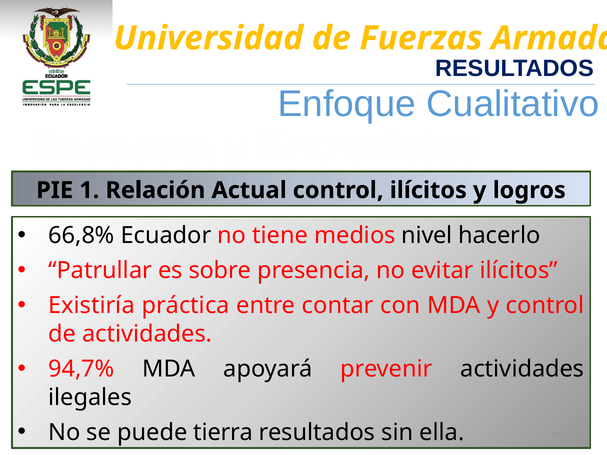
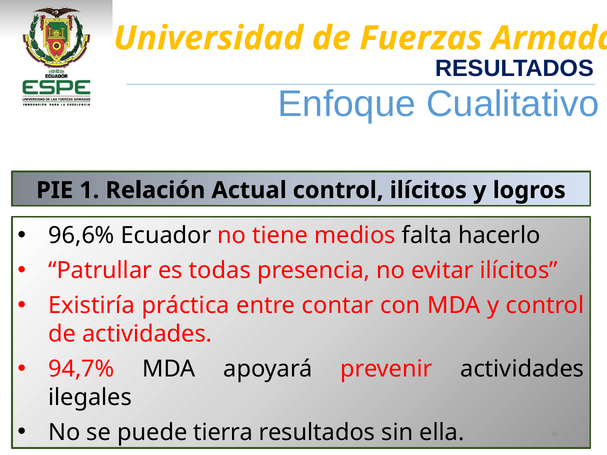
66,8%: 66,8% -> 96,6%
nivel: nivel -> falta
sobre: sobre -> todas
